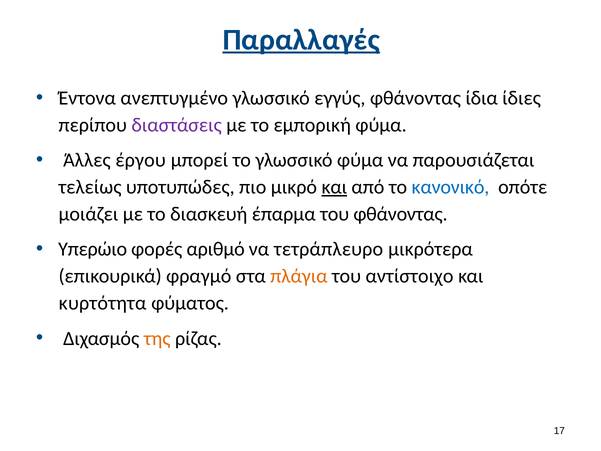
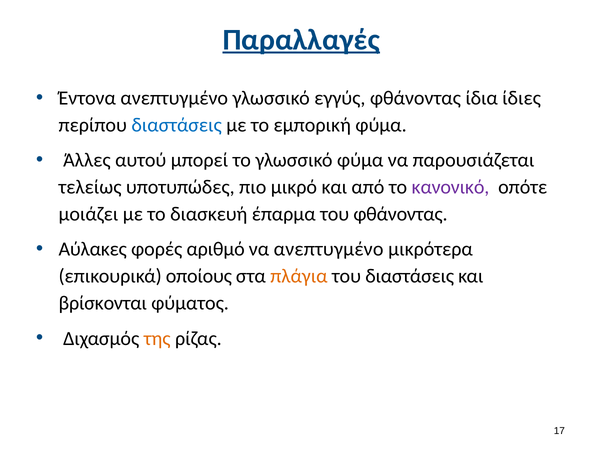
διαστάσεις at (177, 125) colour: purple -> blue
έργου: έργου -> αυτού
και at (334, 187) underline: present -> none
κανονικό colour: blue -> purple
Υπερώιο: Υπερώιο -> Αύλακες
να τετράπλευρο: τετράπλευρο -> ανεπτυγμένο
φραγμό: φραγμό -> οποίους
του αντίστοιχο: αντίστοιχο -> διαστάσεις
κυρτότητα: κυρτότητα -> βρίσκονται
